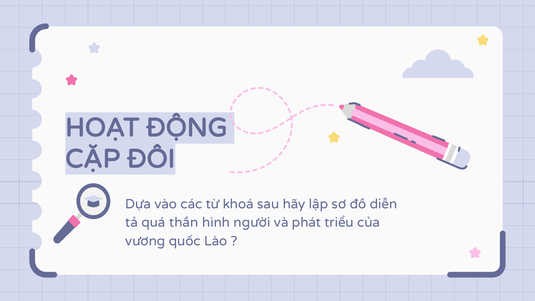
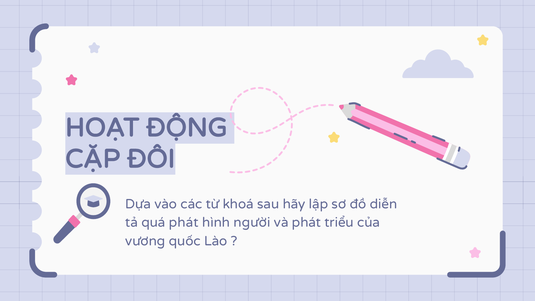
quá thần: thần -> phát
